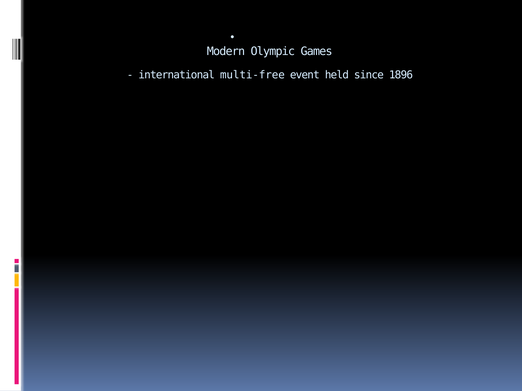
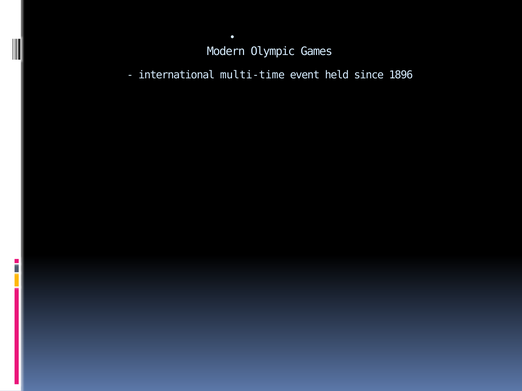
multi-free: multi-free -> multi-time
